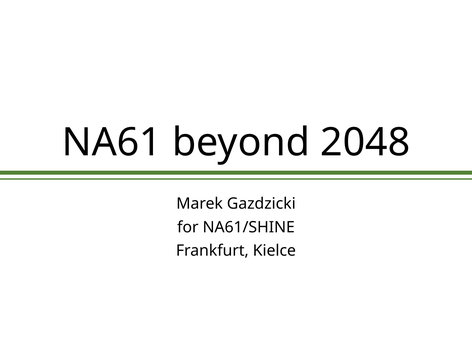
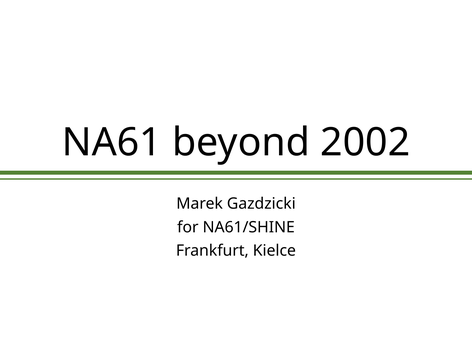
2048: 2048 -> 2002
